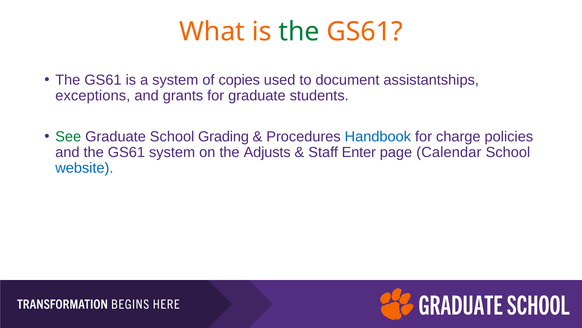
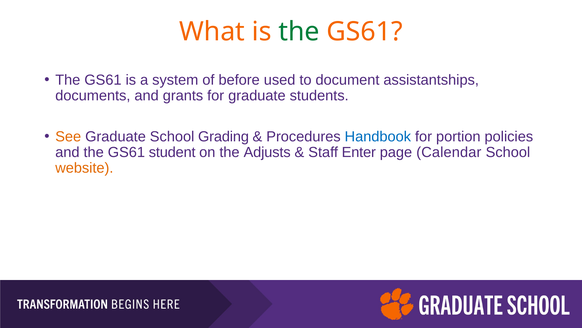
copies: copies -> before
exceptions: exceptions -> documents
See colour: green -> orange
charge: charge -> portion
GS61 system: system -> student
website colour: blue -> orange
